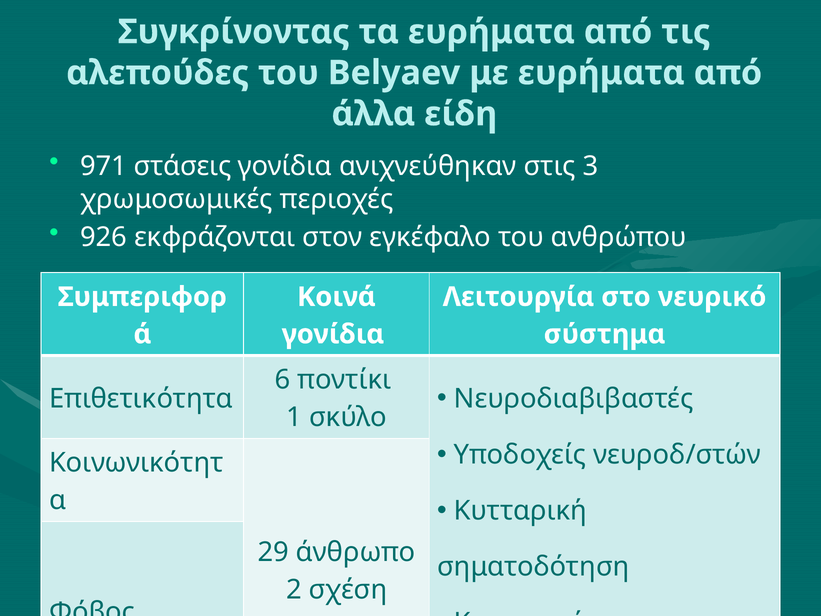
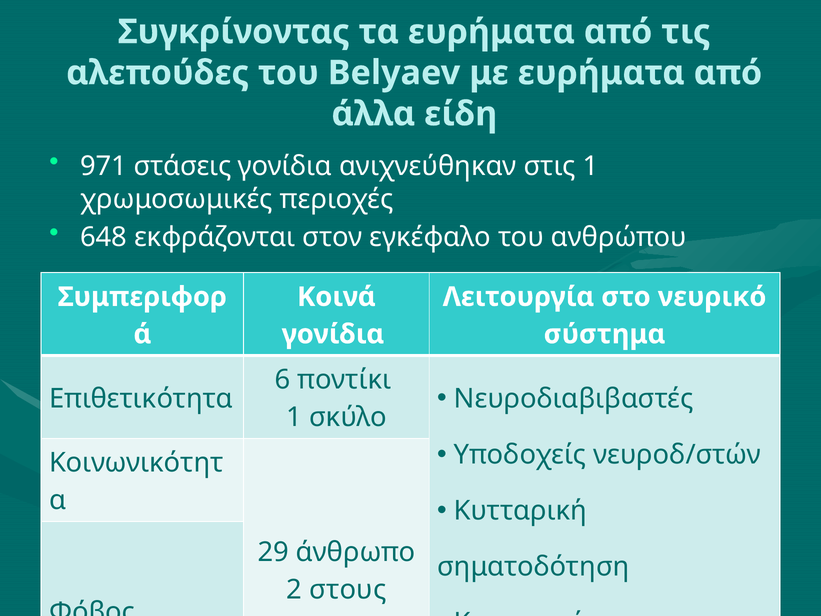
στις 3: 3 -> 1
926: 926 -> 648
σχέση: σχέση -> στους
